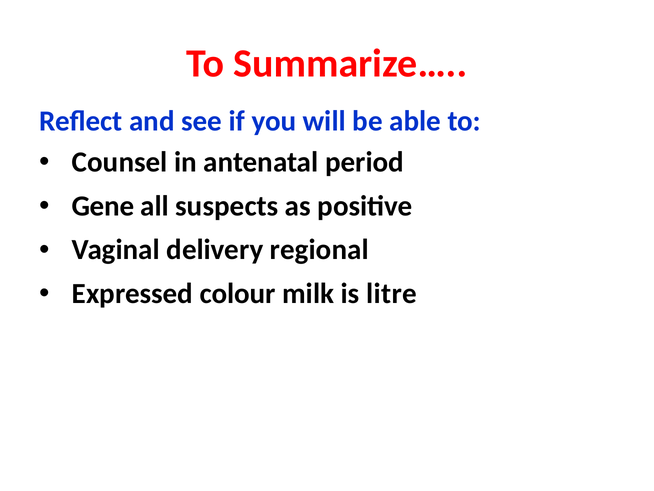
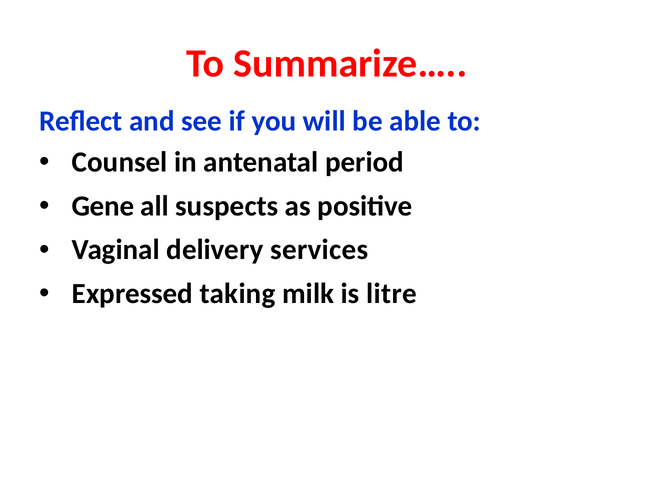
regional: regional -> services
colour: colour -> taking
